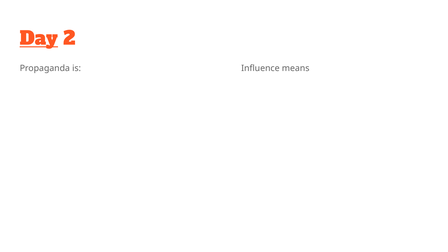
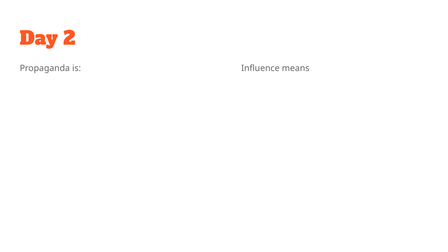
Day underline: present -> none
